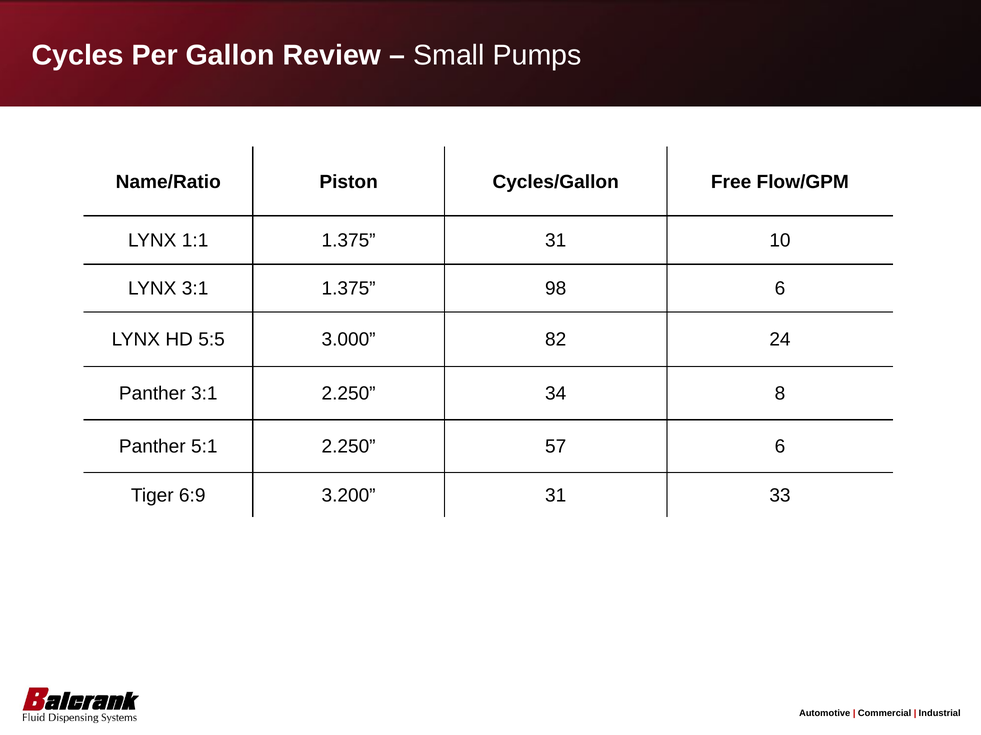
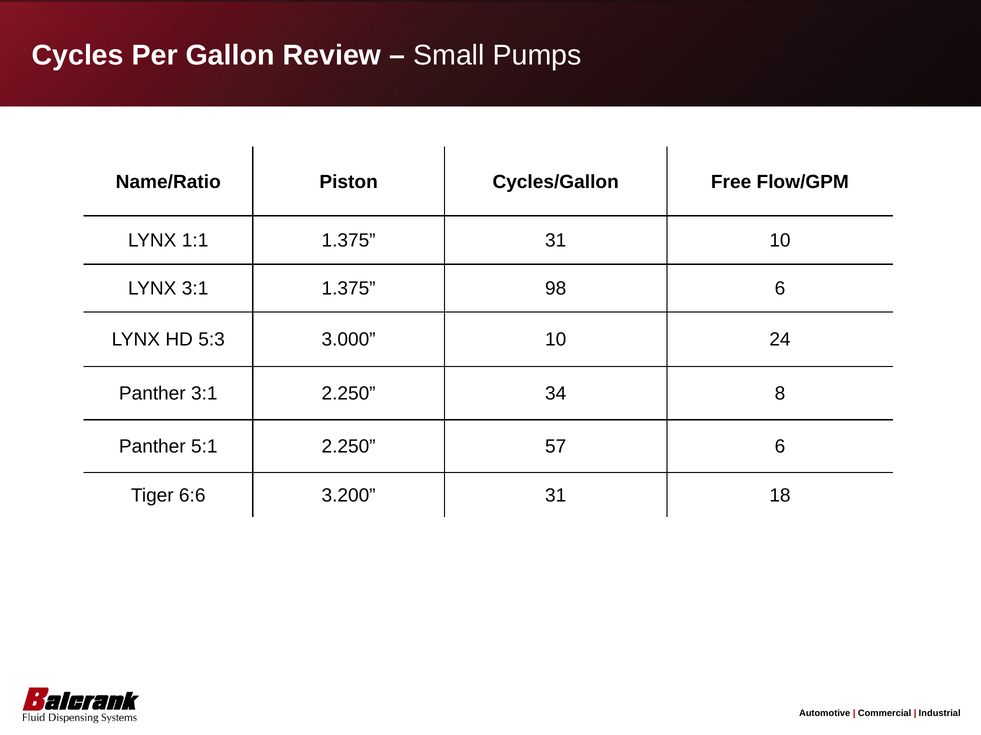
5:5: 5:5 -> 5:3
3.000 82: 82 -> 10
6:9: 6:9 -> 6:6
33: 33 -> 18
